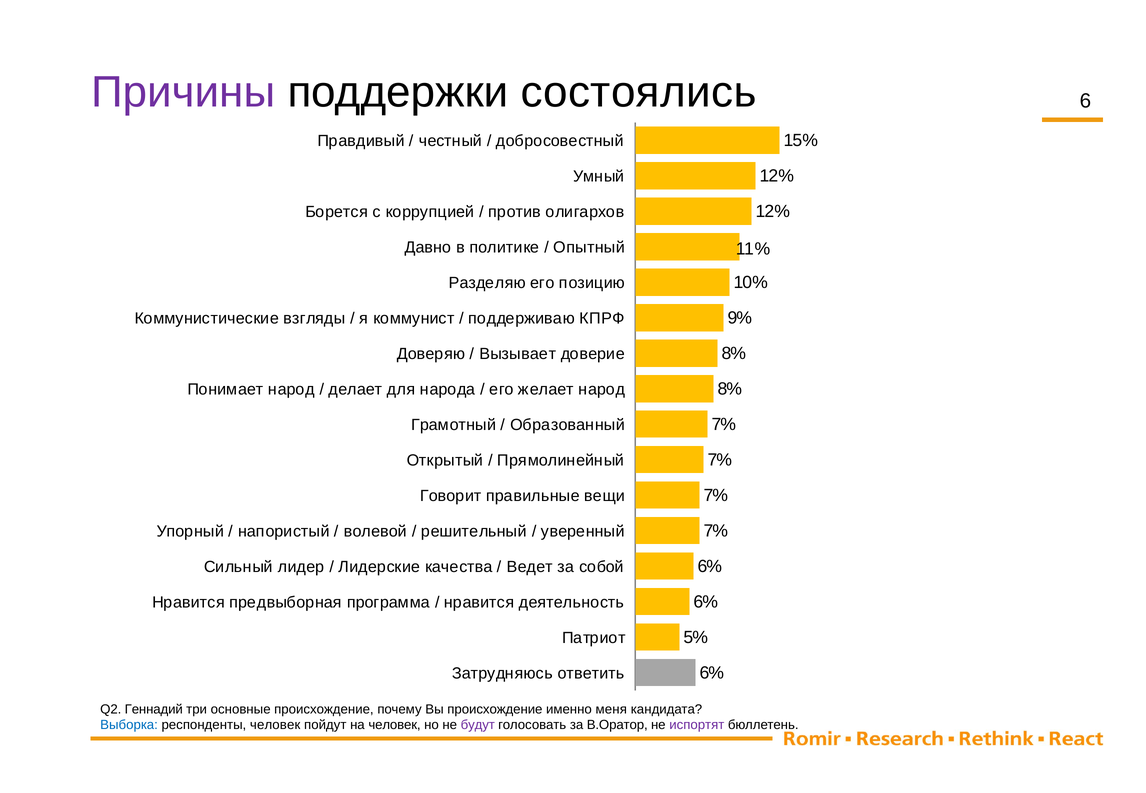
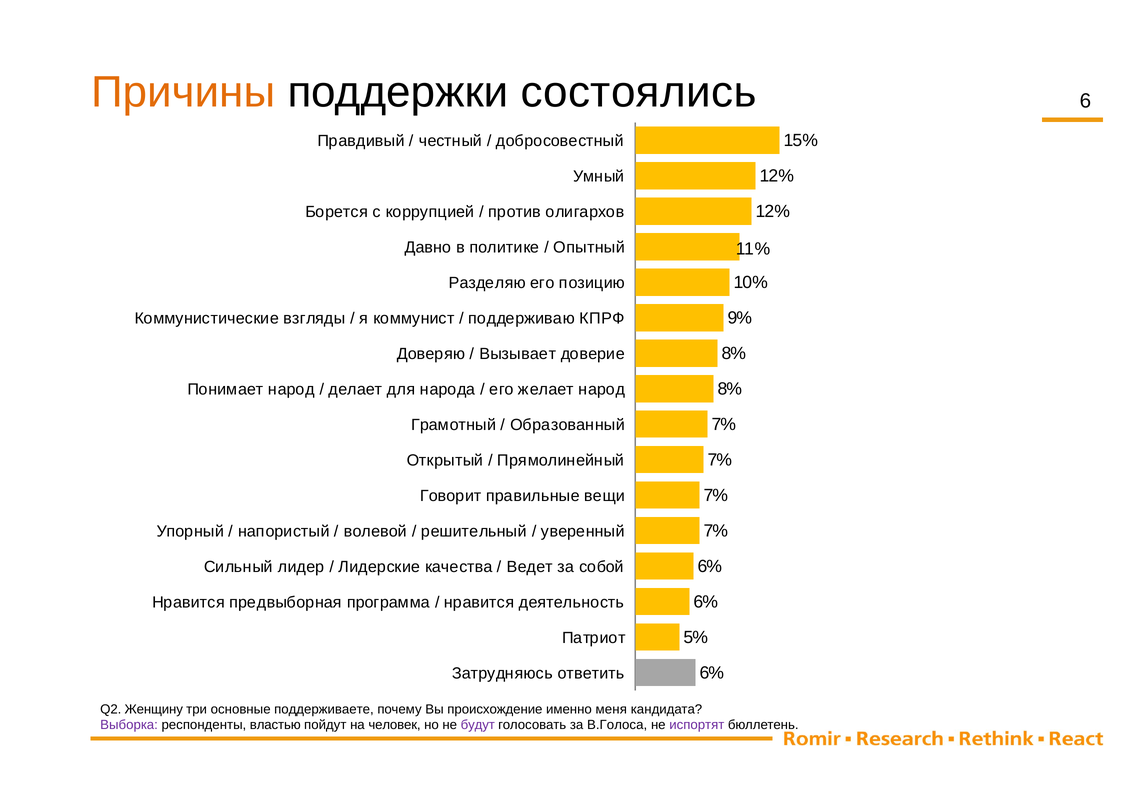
Причины colour: purple -> orange
Геннадий: Геннадий -> Женщину
основные происхождение: происхождение -> поддерживаете
Выборка colour: blue -> purple
респонденты человек: человек -> властью
В.Оратор: В.Оратор -> В.Голоса
